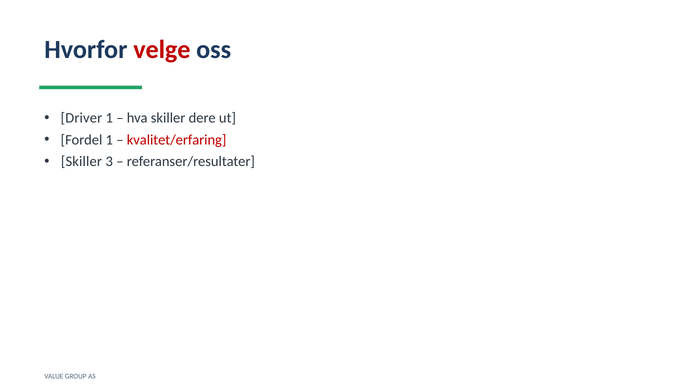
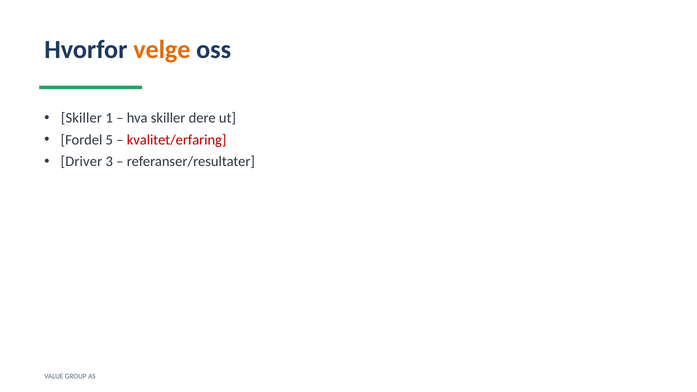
velge colour: red -> orange
Driver at (81, 118): Driver -> Skiller
Fordel 1: 1 -> 5
Skiller at (81, 162): Skiller -> Driver
